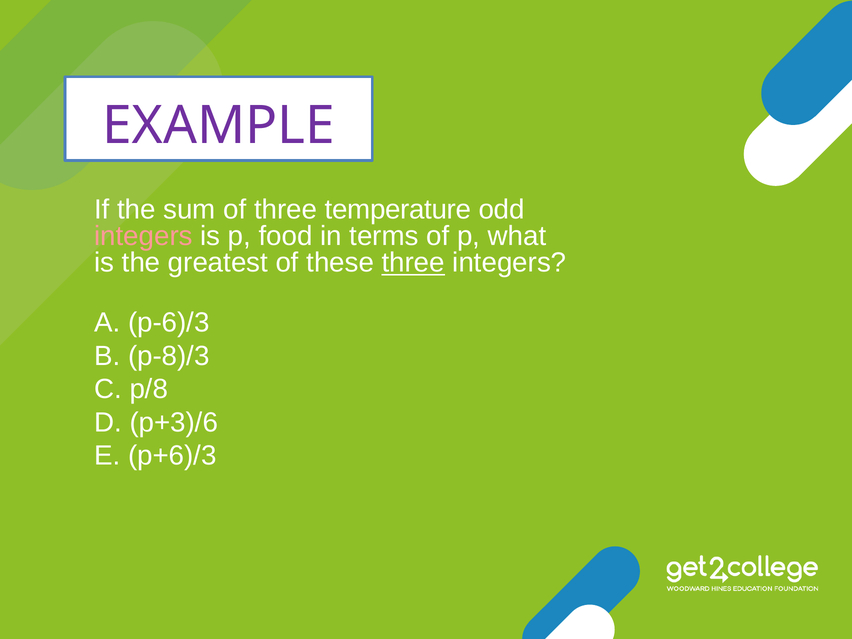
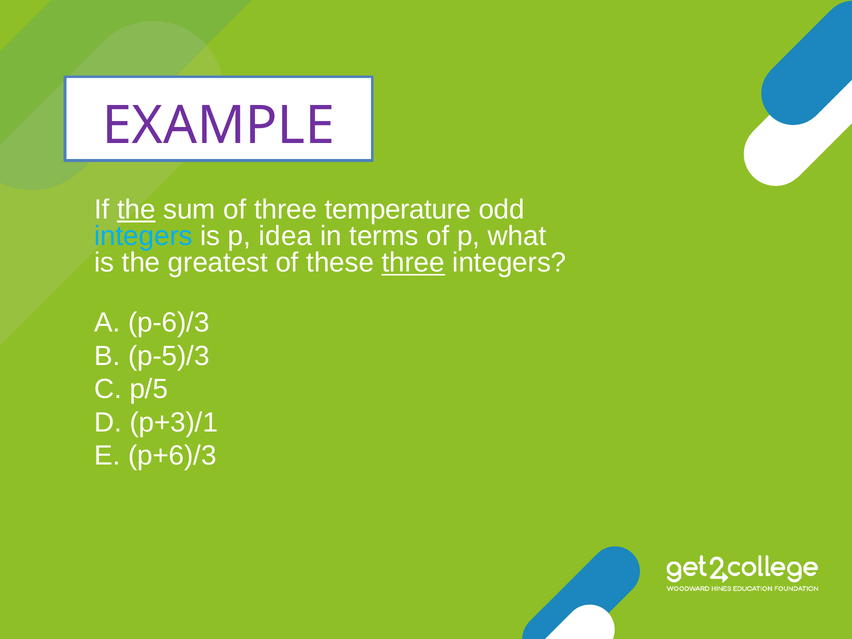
the at (136, 210) underline: none -> present
integers at (143, 236) colour: pink -> light blue
food: food -> idea
p-8)/3: p-8)/3 -> p-5)/3
p/8: p/8 -> p/5
p+3)/6: p+3)/6 -> p+3)/1
